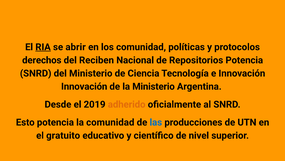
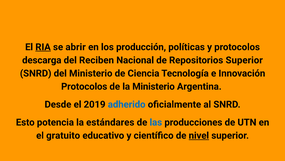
los comunidad: comunidad -> producción
derechos: derechos -> descarga
Repositorios Potencia: Potencia -> Superior
Innovación at (84, 86): Innovación -> Protocolos
adherido colour: orange -> blue
la comunidad: comunidad -> estándares
nivel underline: none -> present
